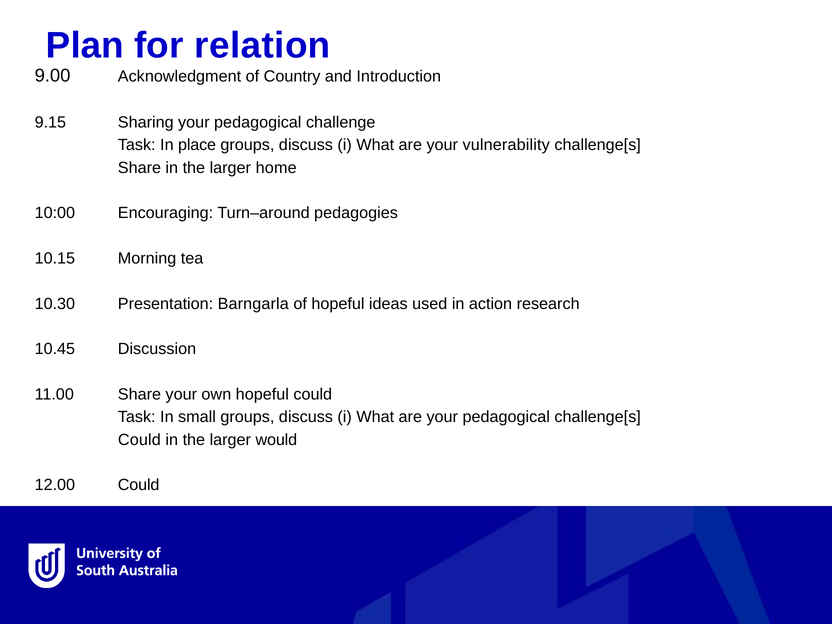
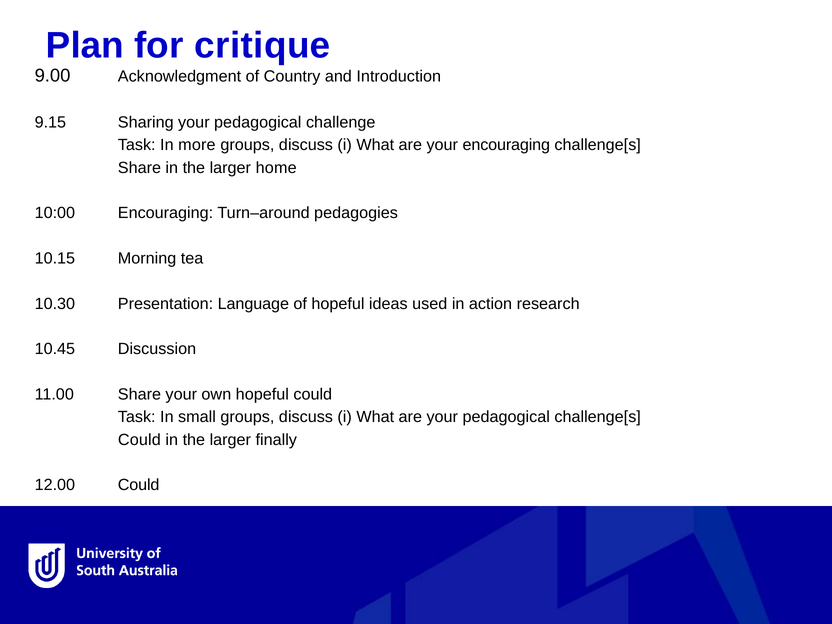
relation: relation -> critique
place: place -> more
your vulnerability: vulnerability -> encouraging
Barngarla: Barngarla -> Language
would: would -> finally
